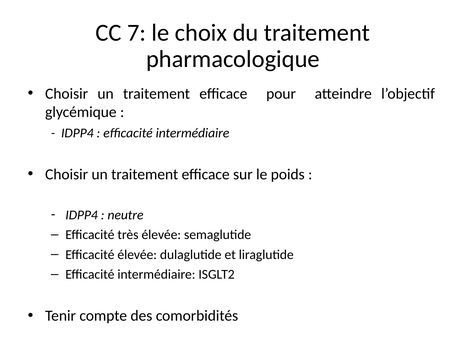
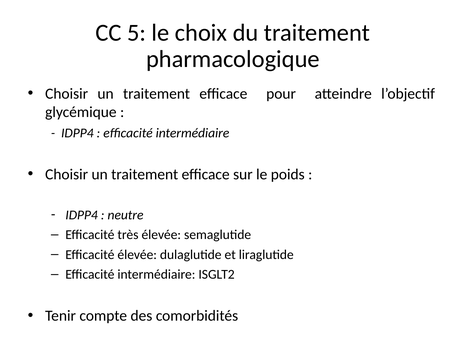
7: 7 -> 5
